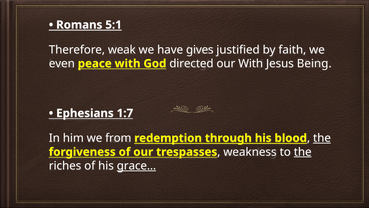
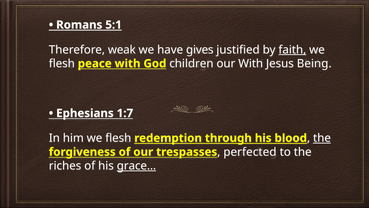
faith underline: none -> present
even at (62, 63): even -> flesh
directed: directed -> children
him we from: from -> flesh
weakness: weakness -> perfected
the at (303, 152) underline: present -> none
